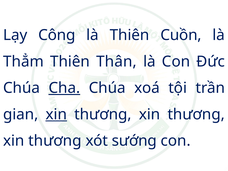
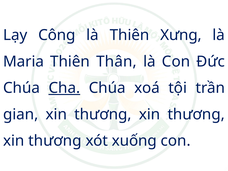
Cuồn: Cuồn -> Xưng
Thẳm: Thẳm -> Maria
xin at (56, 115) underline: present -> none
sướng: sướng -> xuống
